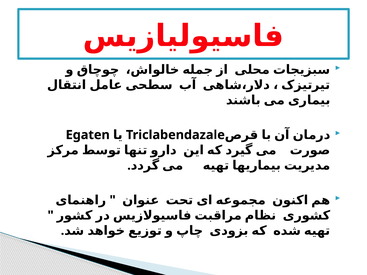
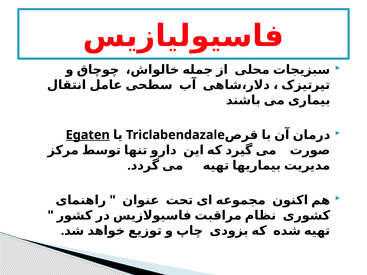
Egaten underline: none -> present
